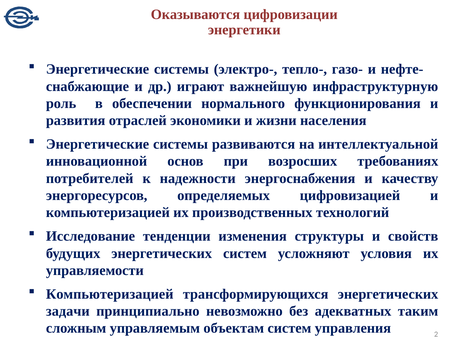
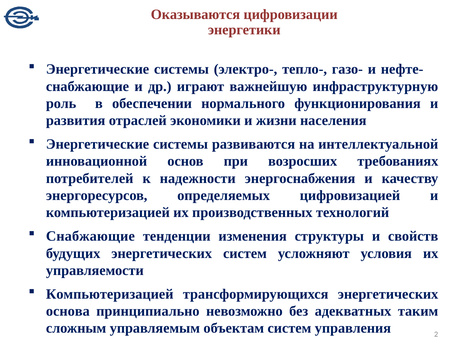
Исследование at (91, 236): Исследование -> Снабжающие
задачи: задачи -> основа
